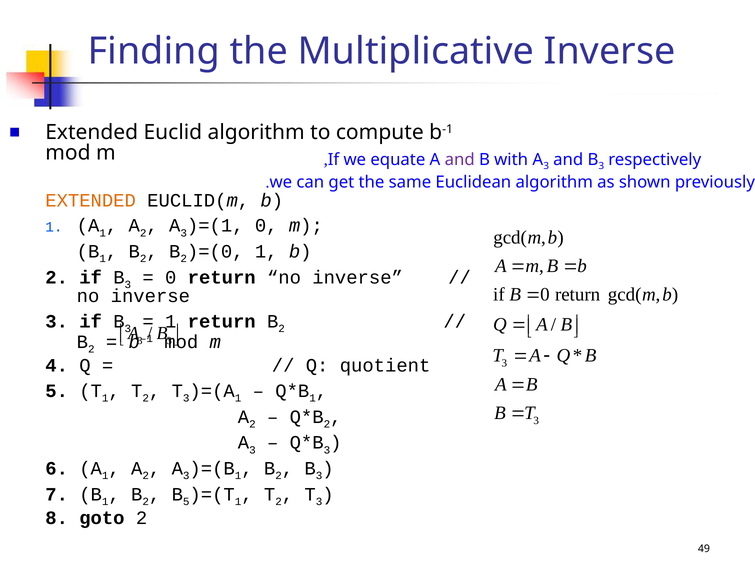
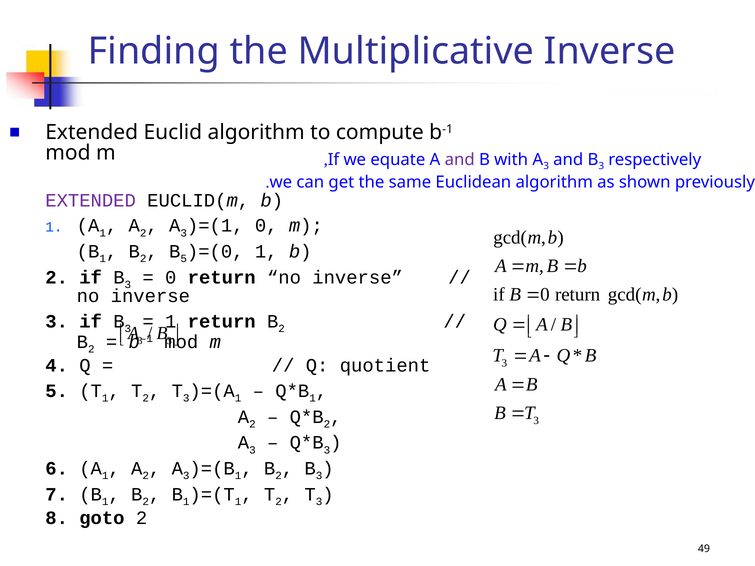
EXTENDED at (91, 200) colour: orange -> purple
2 at (184, 259): 2 -> 5
5 at (186, 502): 5 -> 1
